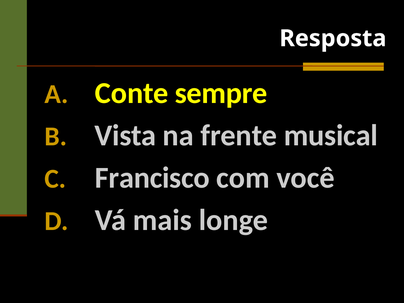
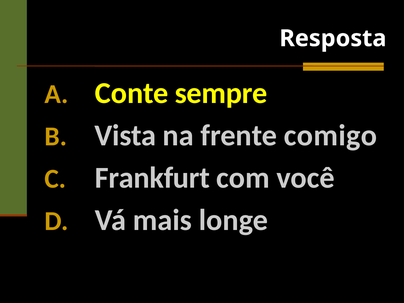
musical: musical -> comigo
Francisco: Francisco -> Frankfurt
